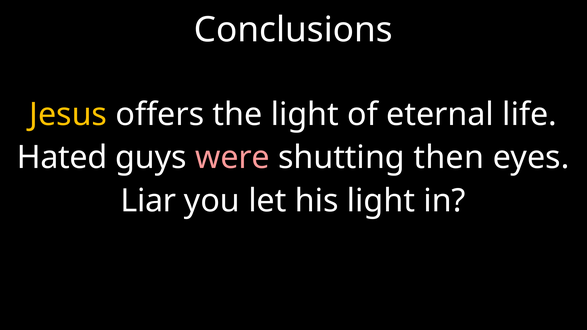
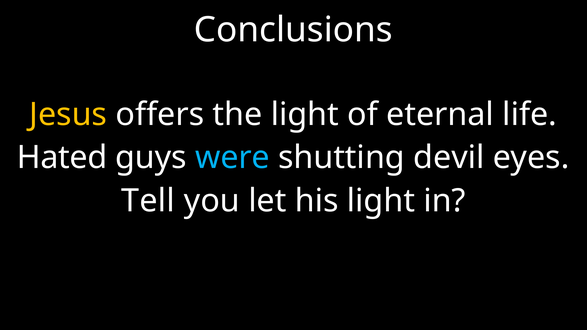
were colour: pink -> light blue
then: then -> devil
Liar: Liar -> Tell
